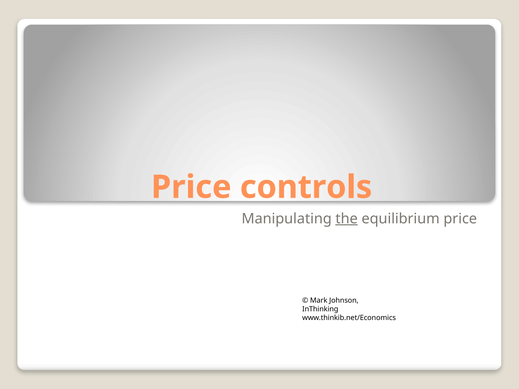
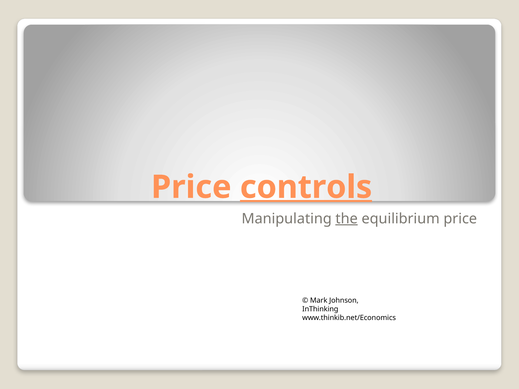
controls underline: none -> present
